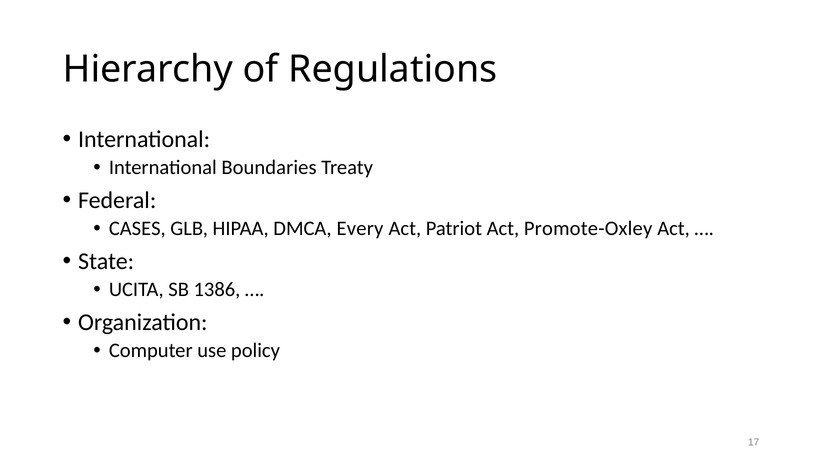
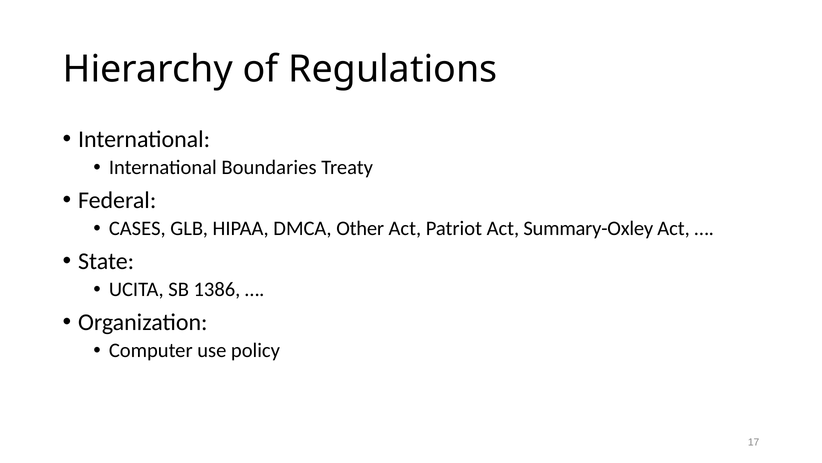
Every: Every -> Other
Promote-Oxley: Promote-Oxley -> Summary-Oxley
